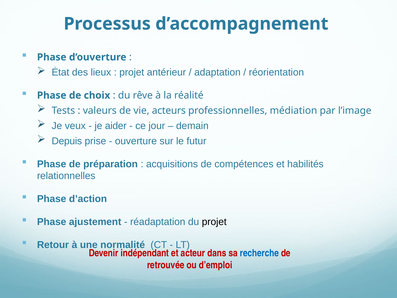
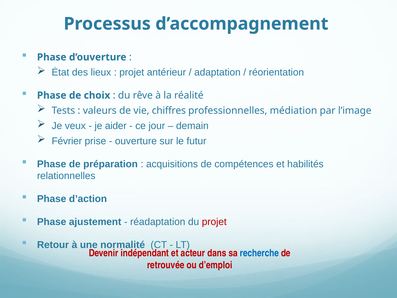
acteurs: acteurs -> chiffres
Depuis: Depuis -> Février
projet at (214, 222) colour: black -> red
